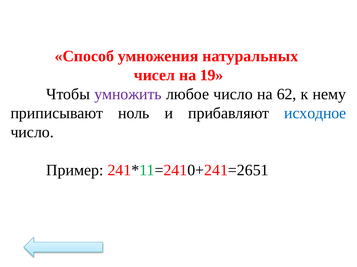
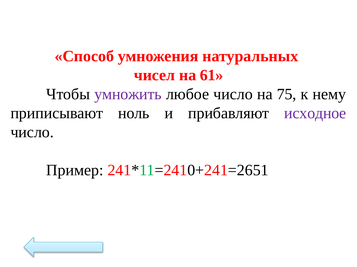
19: 19 -> 61
62: 62 -> 75
исходное colour: blue -> purple
